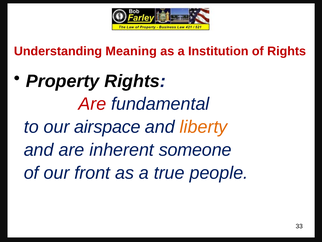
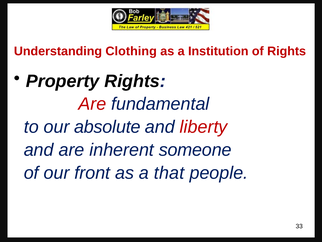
Meaning: Meaning -> Clothing
airspace: airspace -> absolute
liberty colour: orange -> red
true: true -> that
